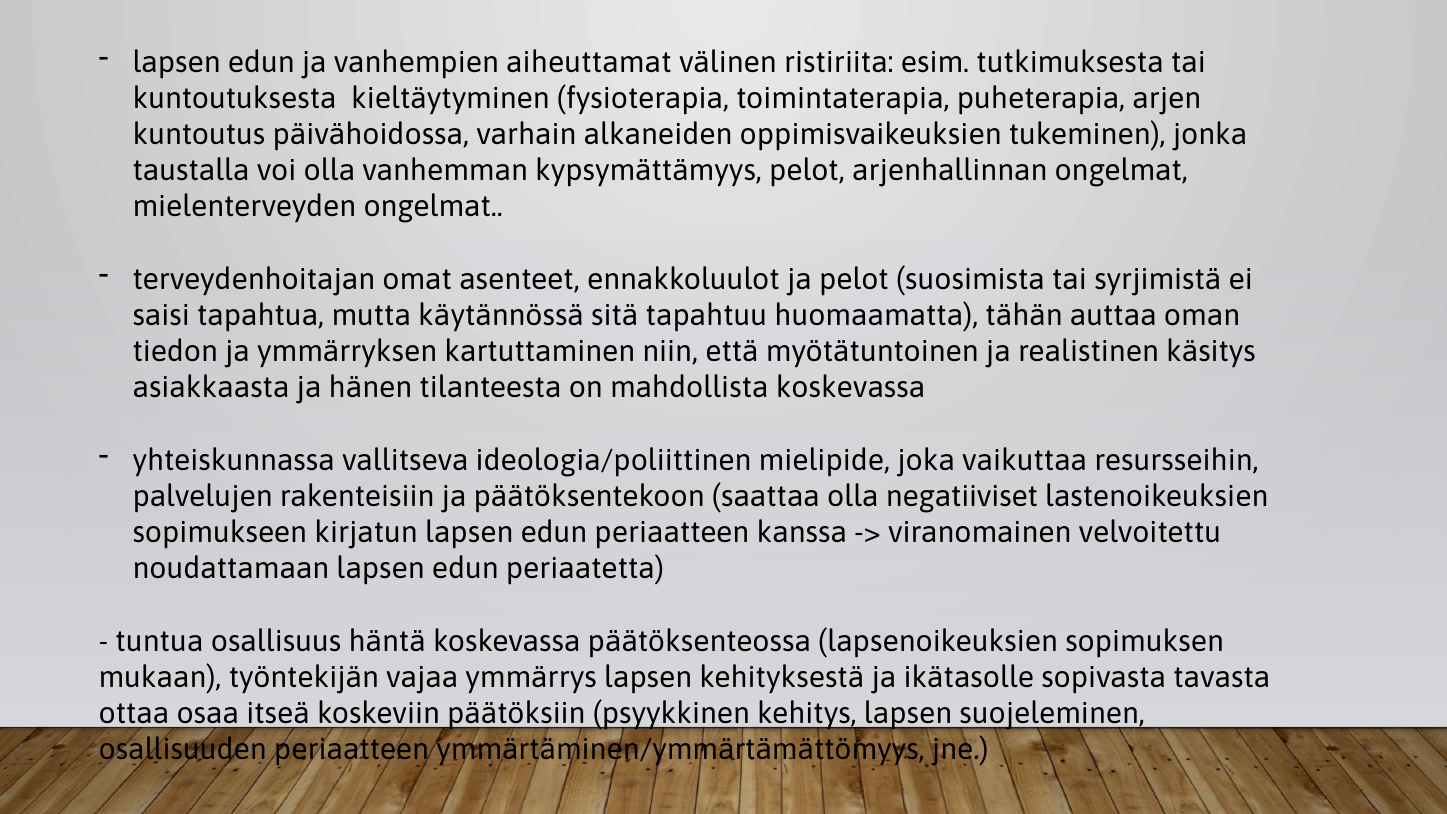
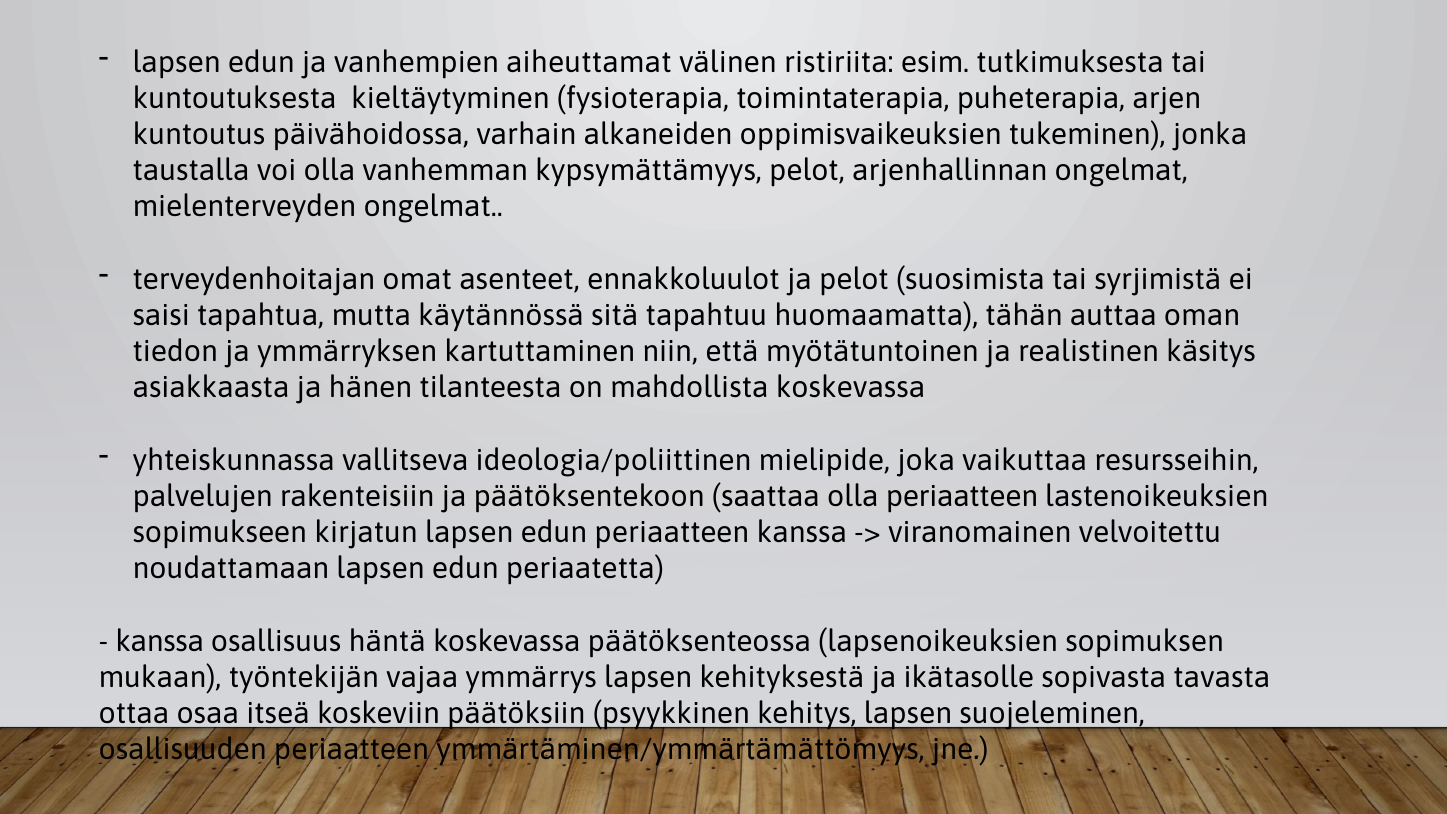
olla negatiiviset: negatiiviset -> periaatteen
tuntua at (159, 641): tuntua -> kanssa
